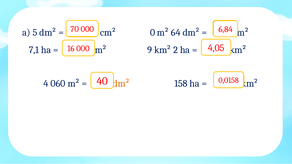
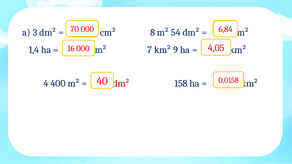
5: 5 -> 3
0: 0 -> 8
64: 64 -> 54
7,1: 7,1 -> 1,4
9: 9 -> 7
2: 2 -> 9
060: 060 -> 400
dm² at (121, 84) colour: orange -> red
